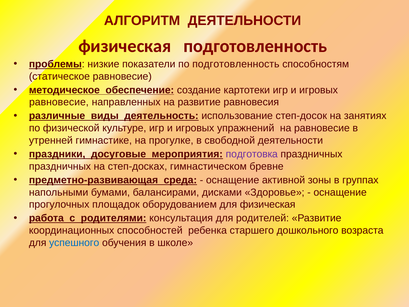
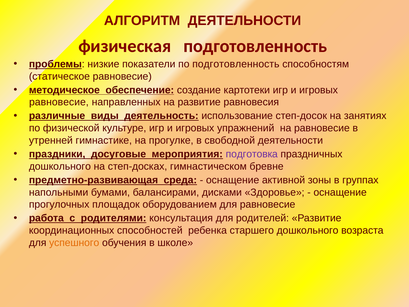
праздничных at (60, 166): праздничных -> дошкольного
для физическая: физическая -> равновесие
успешного colour: blue -> orange
